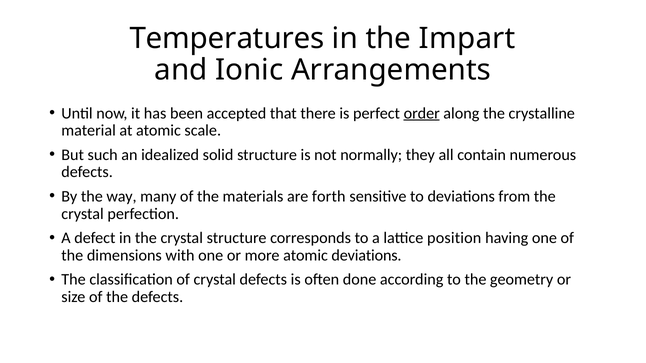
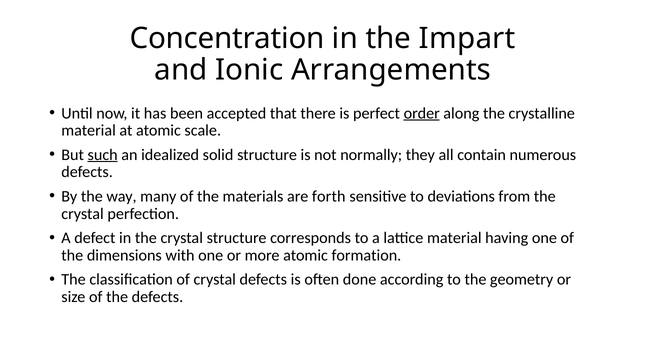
Temperatures: Temperatures -> Concentration
such underline: none -> present
lattice position: position -> material
atomic deviations: deviations -> formation
